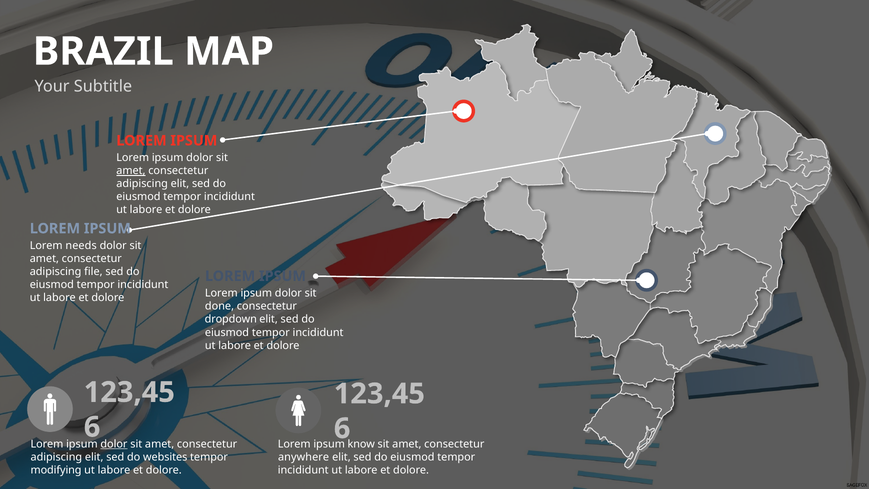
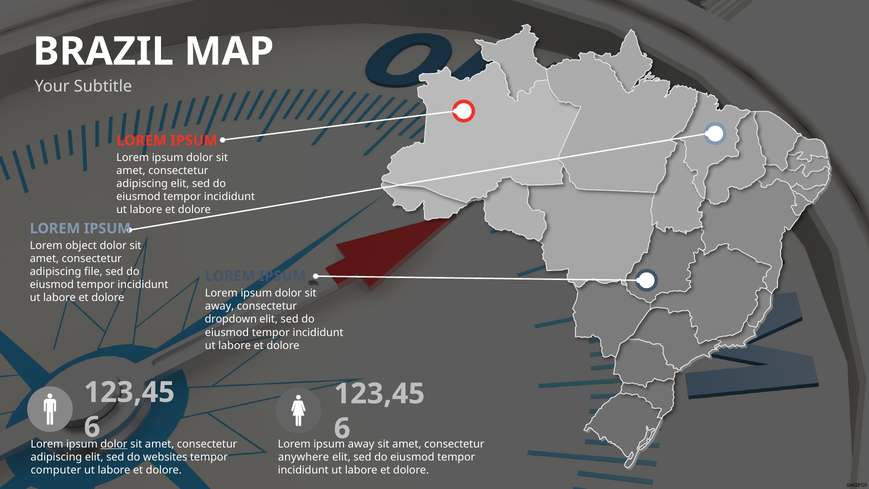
amet at (131, 171) underline: present -> none
needs: needs -> object
done at (219, 306): done -> away
know at (361, 444): know -> away
modifying: modifying -> computer
